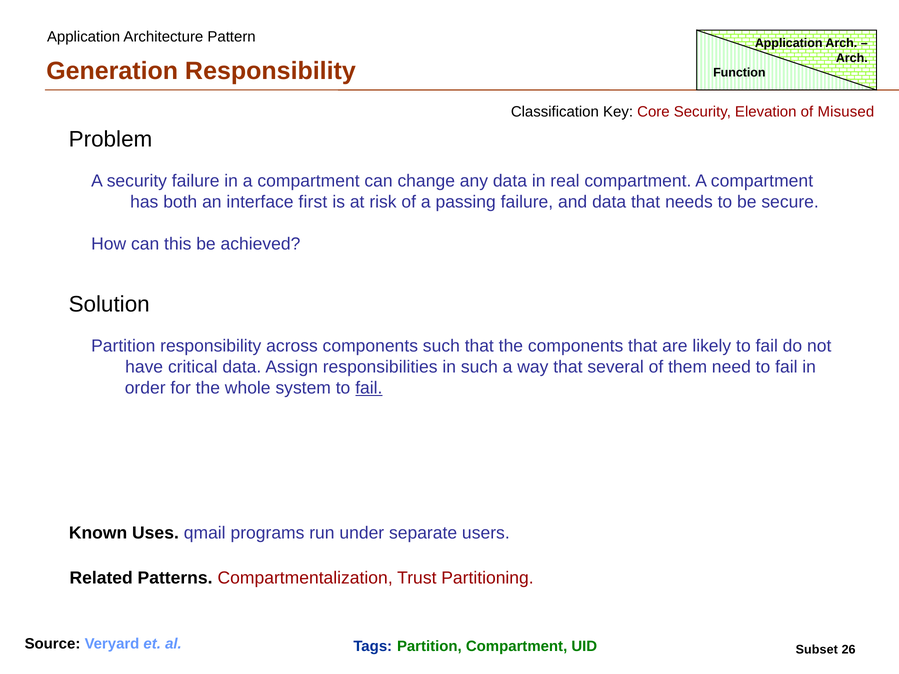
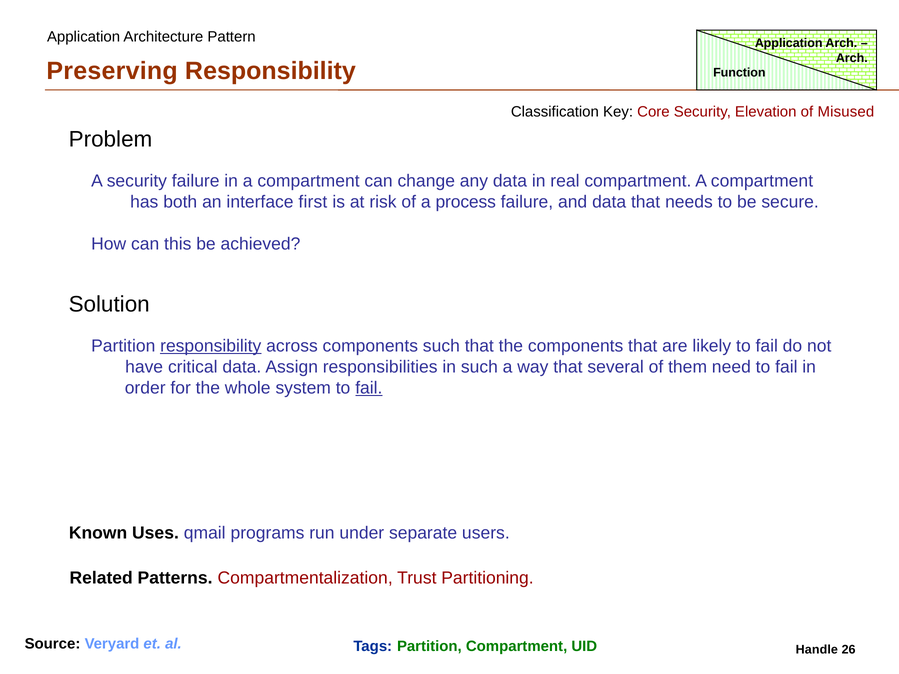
Generation: Generation -> Preserving
passing: passing -> process
responsibility at (211, 346) underline: none -> present
Subset: Subset -> Handle
